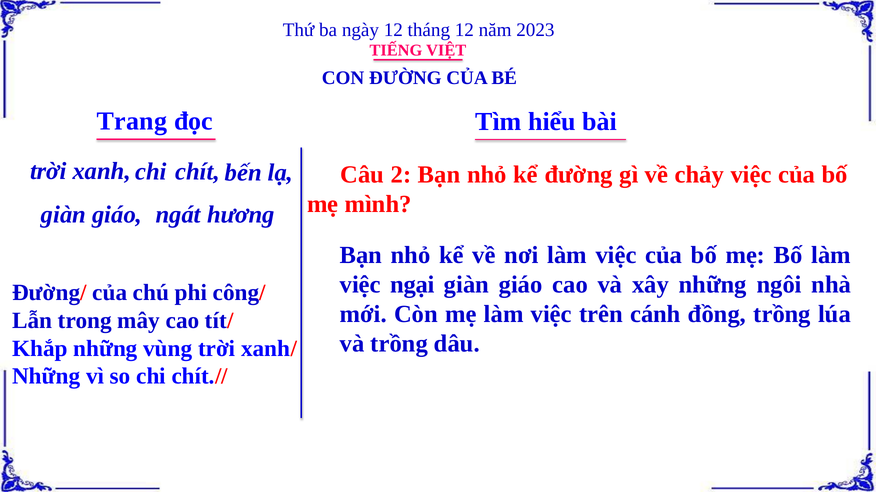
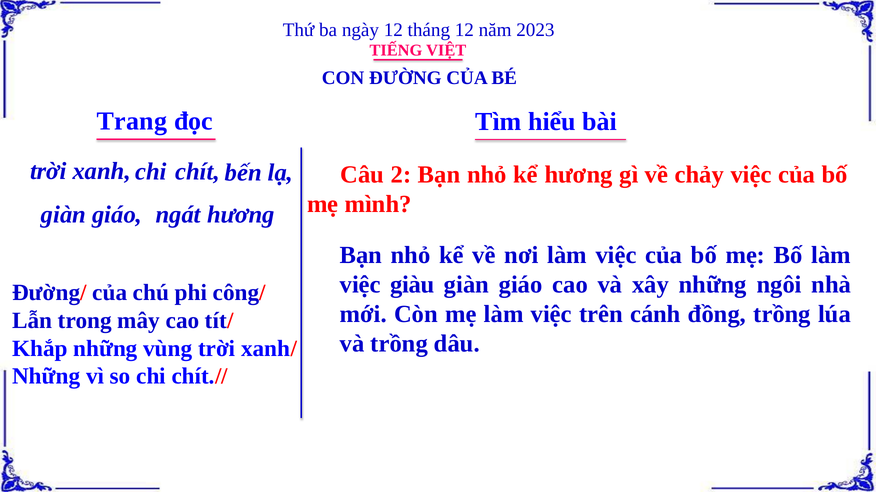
kể đường: đường -> hương
ngại: ngại -> giàu
